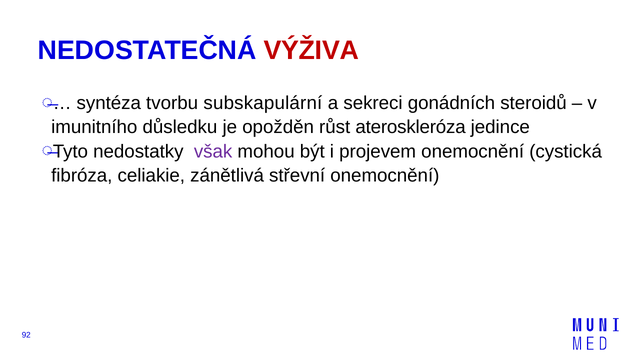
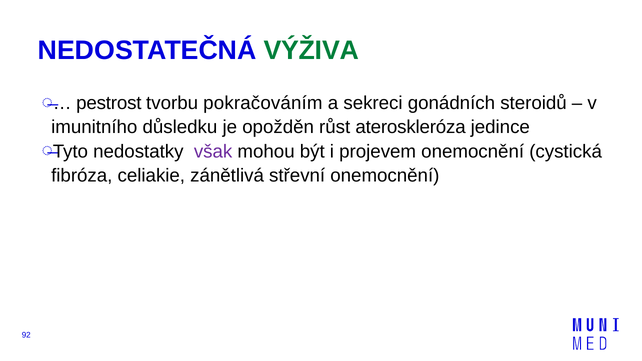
VÝŽIVA colour: red -> green
syntéza: syntéza -> pestrost
subskapulární: subskapulární -> pokračováním
